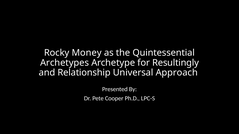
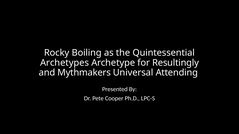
Money: Money -> Boiling
Relationship: Relationship -> Mythmakers
Approach: Approach -> Attending
